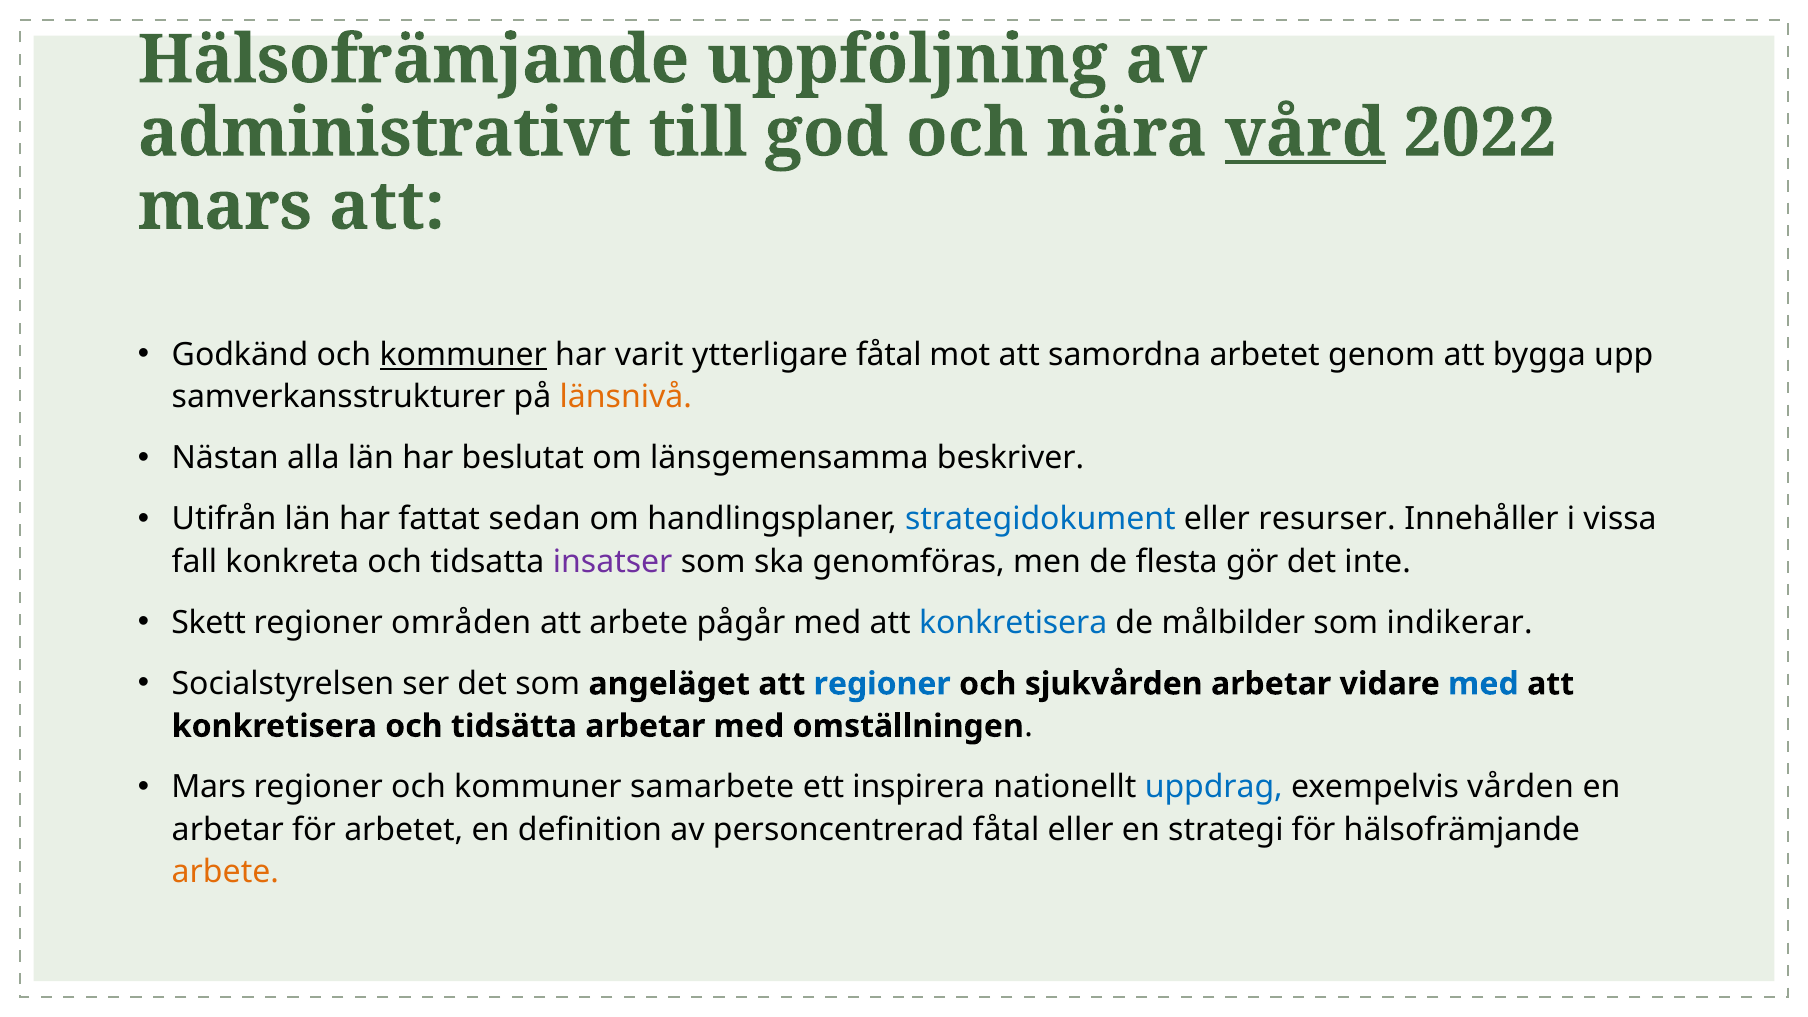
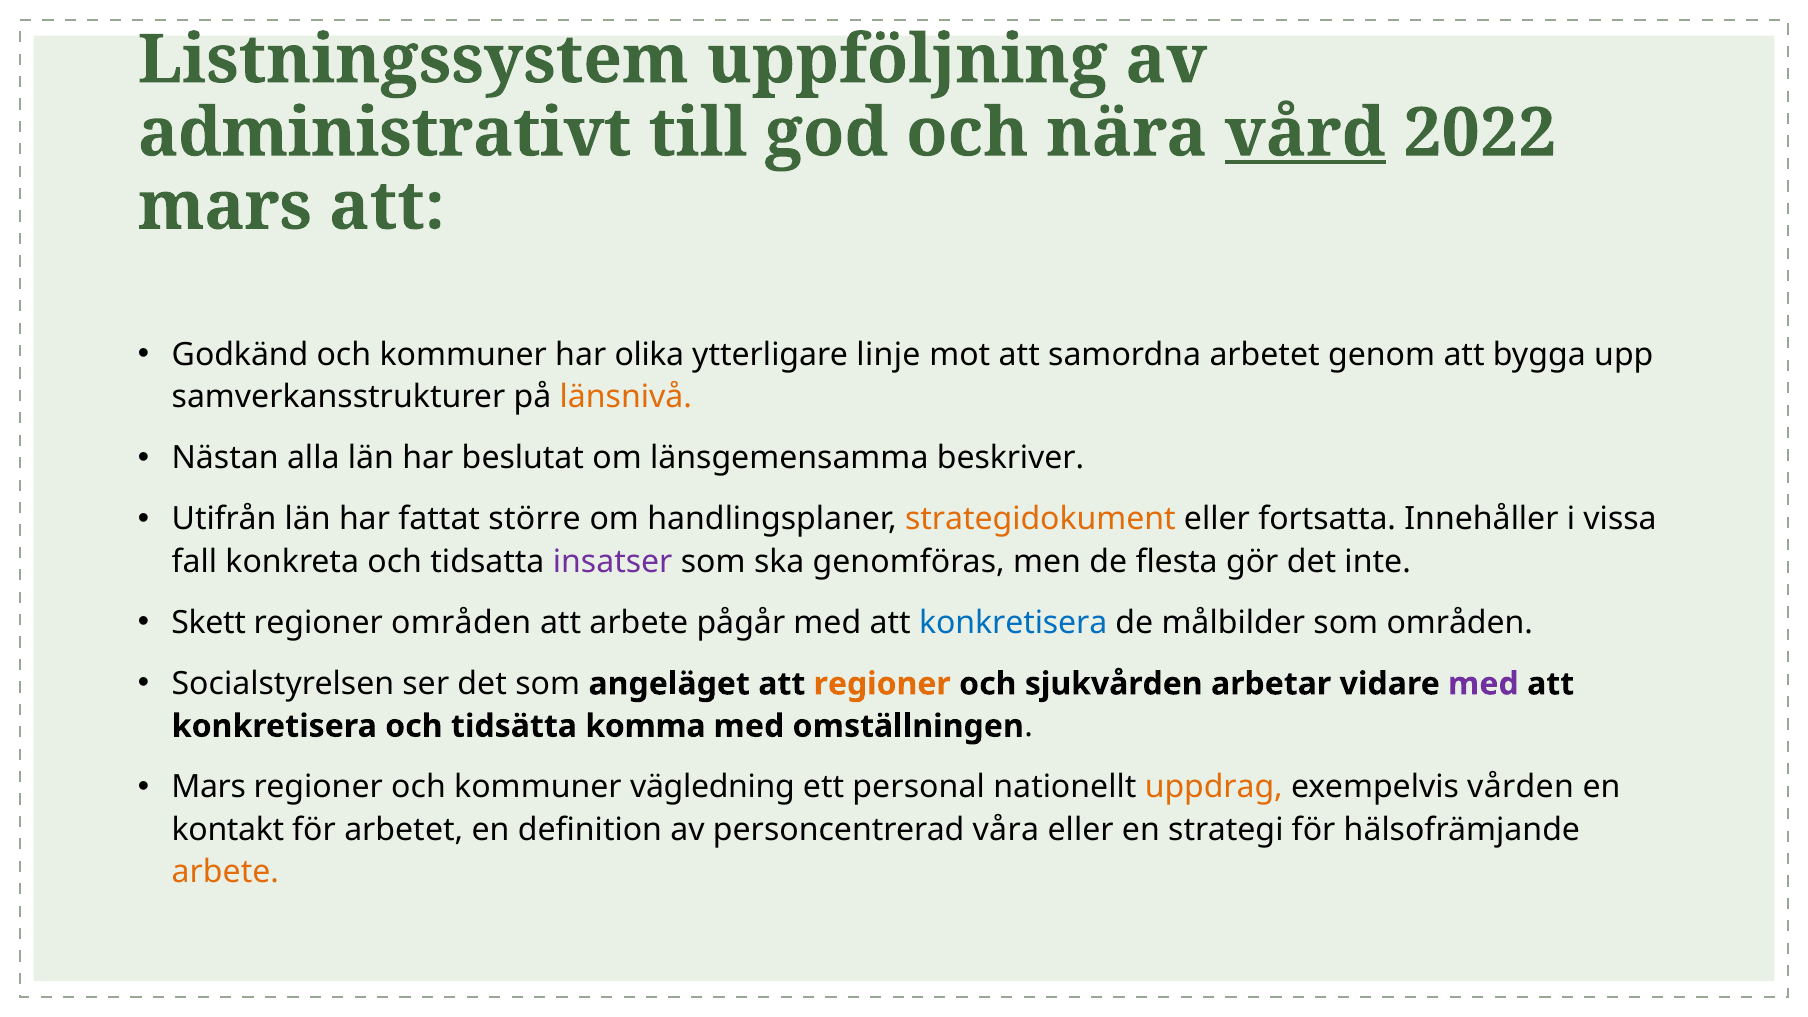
Hälsofrämjande at (414, 60): Hälsofrämjande -> Listningssystem
kommuner at (463, 355) underline: present -> none
varit: varit -> olika
ytterligare fåtal: fåtal -> linje
sedan: sedan -> större
strategidokument colour: blue -> orange
resurser: resurser -> fortsatta
som indikerar: indikerar -> områden
regioner at (882, 684) colour: blue -> orange
med at (1483, 684) colour: blue -> purple
tidsätta arbetar: arbetar -> komma
samarbete: samarbete -> vägledning
inspirera: inspirera -> personal
uppdrag colour: blue -> orange
arbetar at (228, 830): arbetar -> kontakt
personcentrerad fåtal: fåtal -> våra
